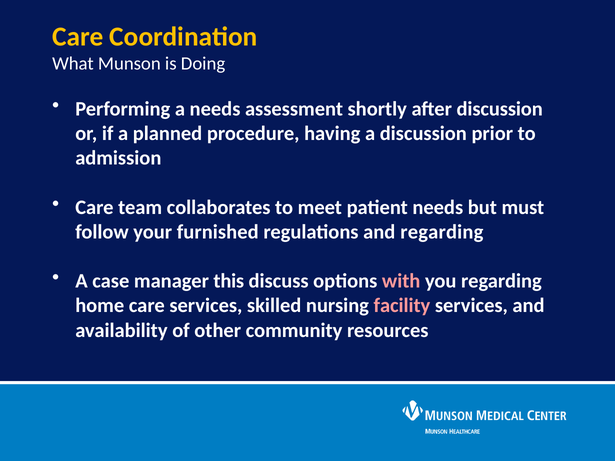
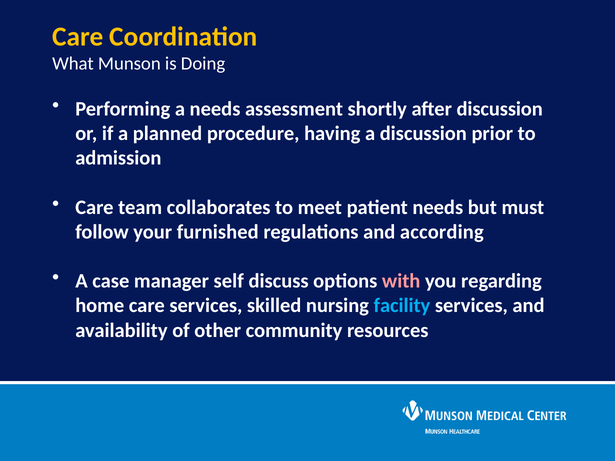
and regarding: regarding -> according
this: this -> self
facility colour: pink -> light blue
